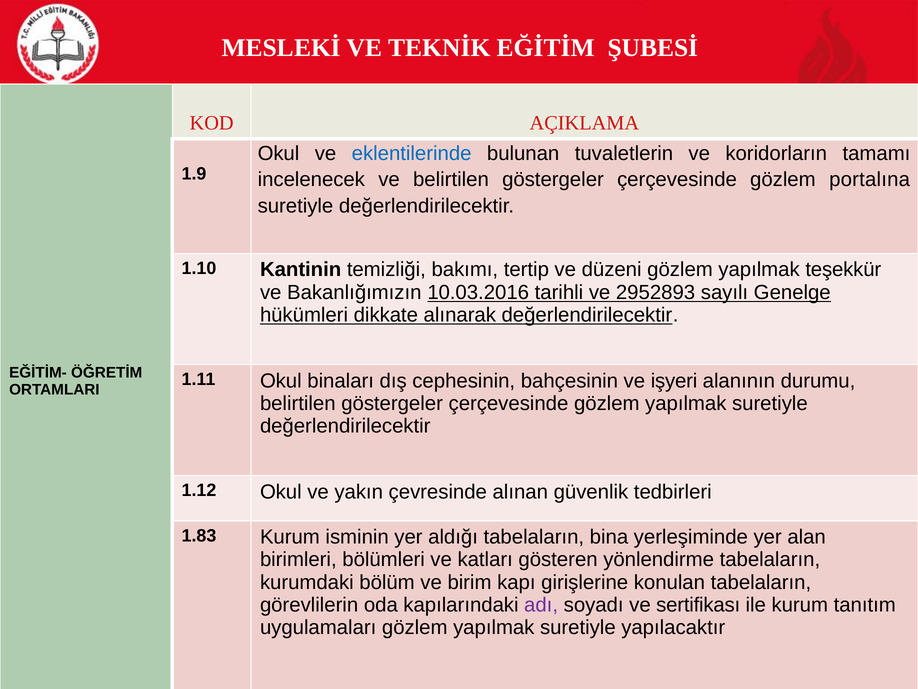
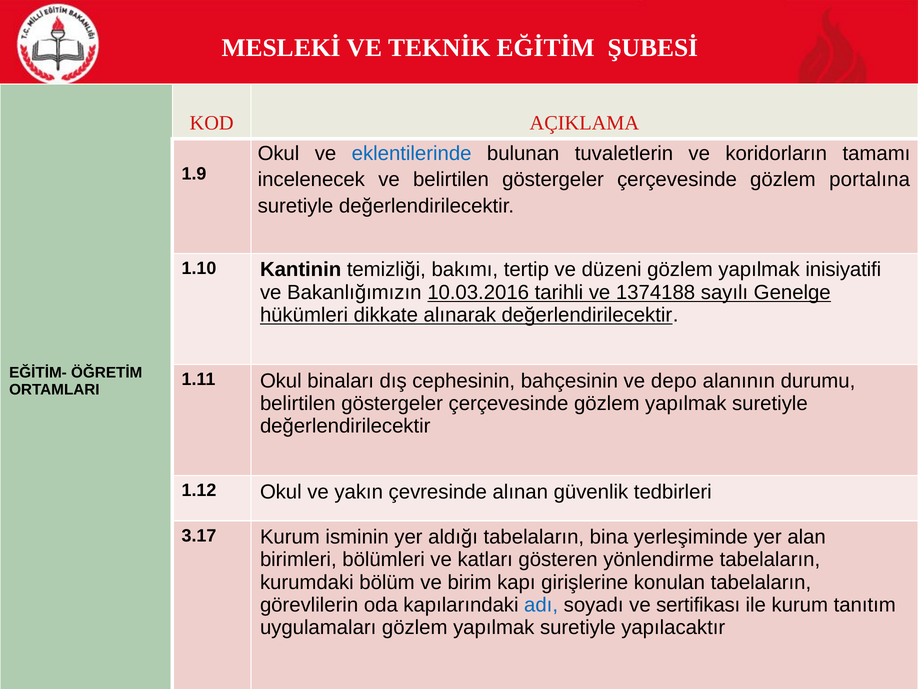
teşekkür: teşekkür -> inisiyatifi
2952893: 2952893 -> 1374188
işyeri: işyeri -> depo
1.83: 1.83 -> 3.17
adı colour: purple -> blue
